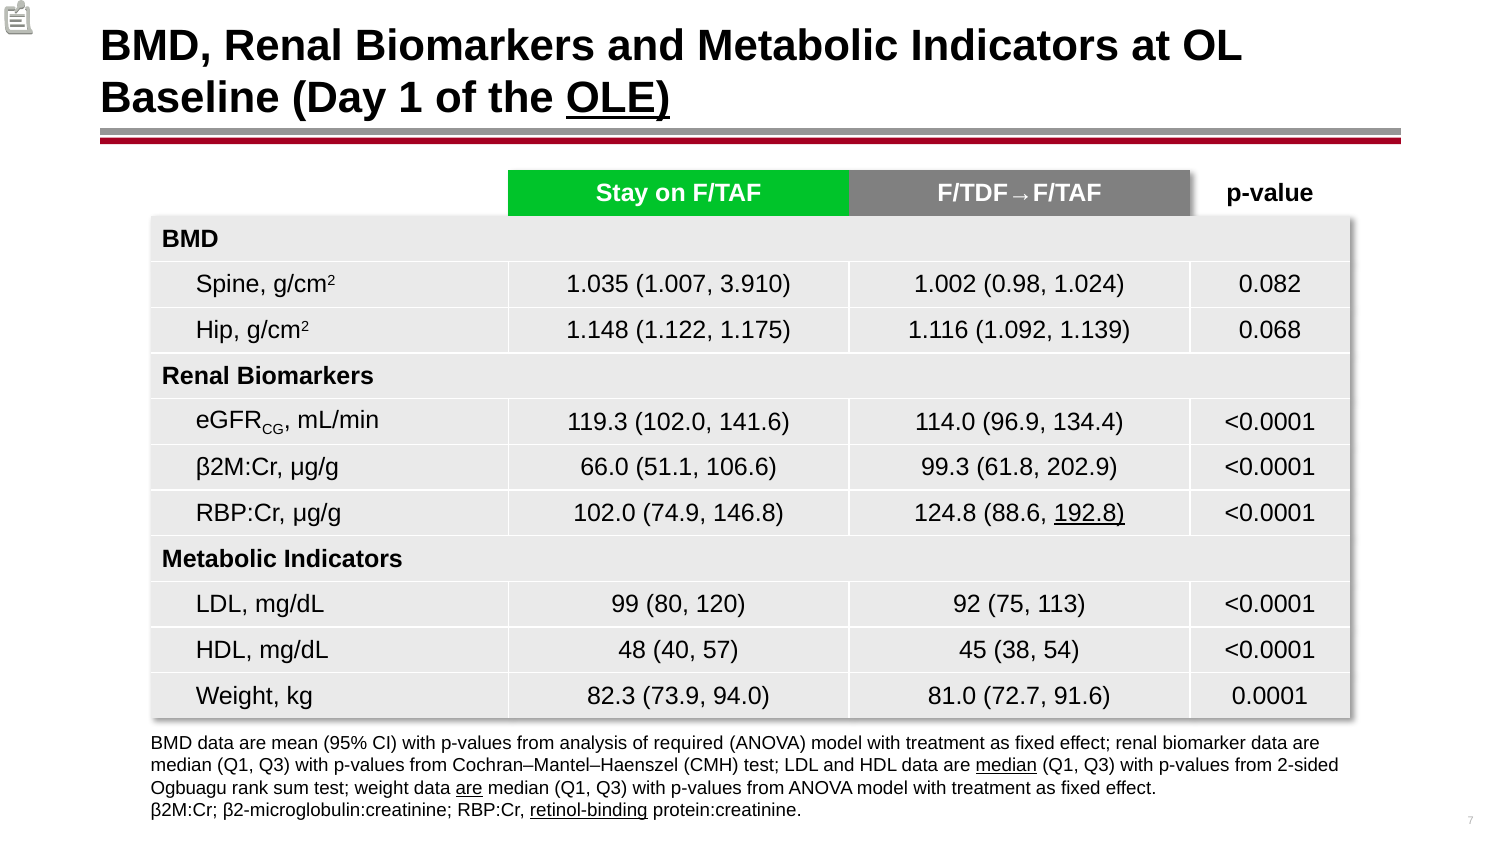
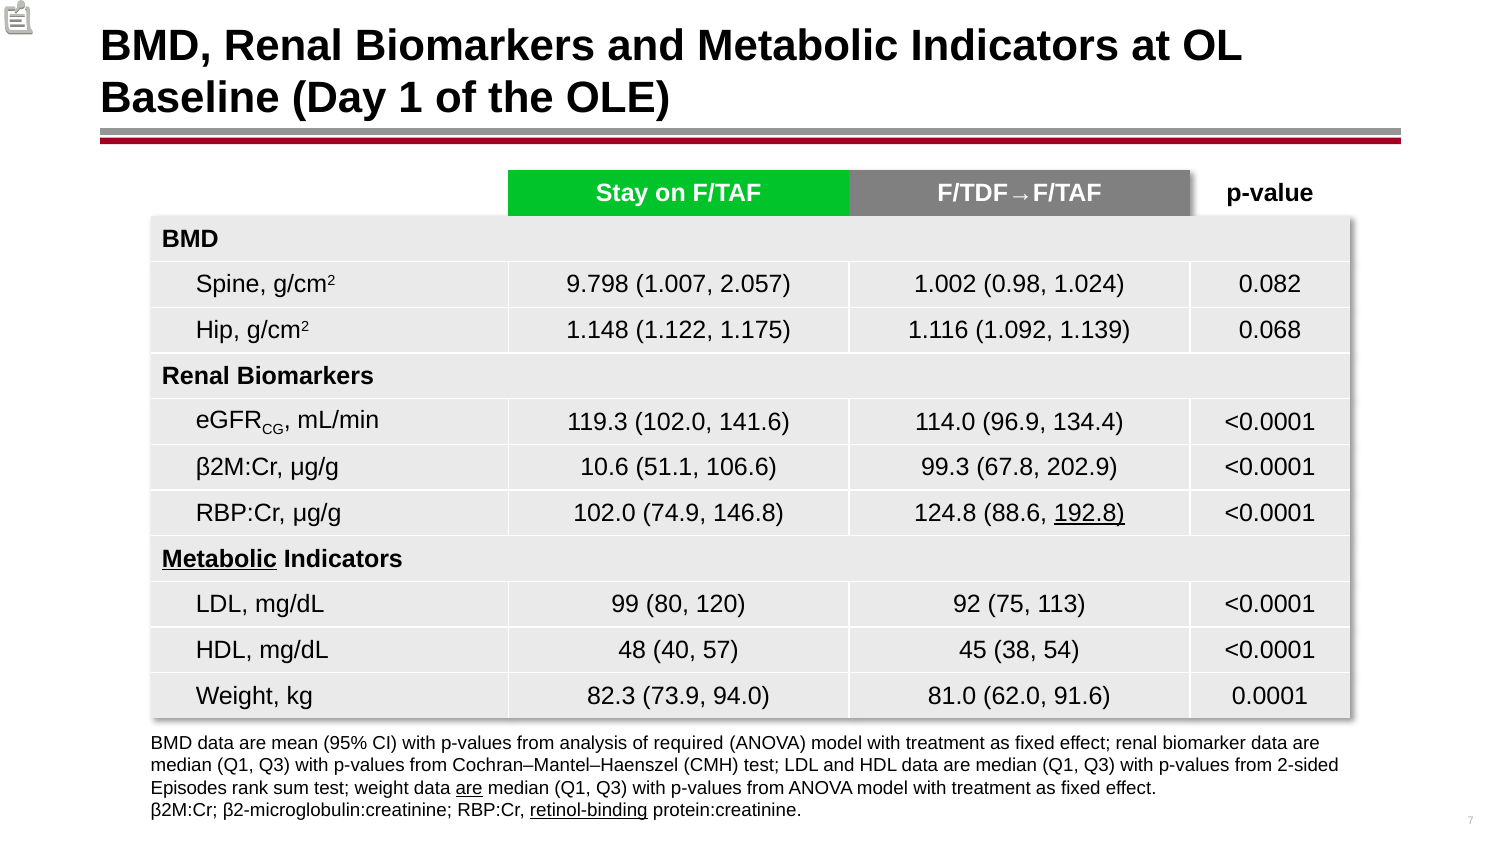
OLE underline: present -> none
1.035: 1.035 -> 9.798
3.910: 3.910 -> 2.057
66.0: 66.0 -> 10.6
61.8: 61.8 -> 67.8
Metabolic at (219, 558) underline: none -> present
72.7: 72.7 -> 62.0
median at (1006, 765) underline: present -> none
Ogbuagu: Ogbuagu -> Episodes
